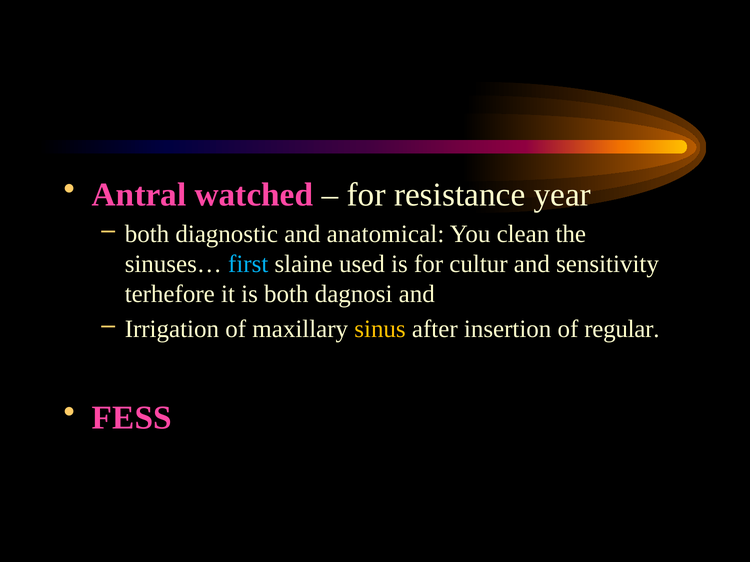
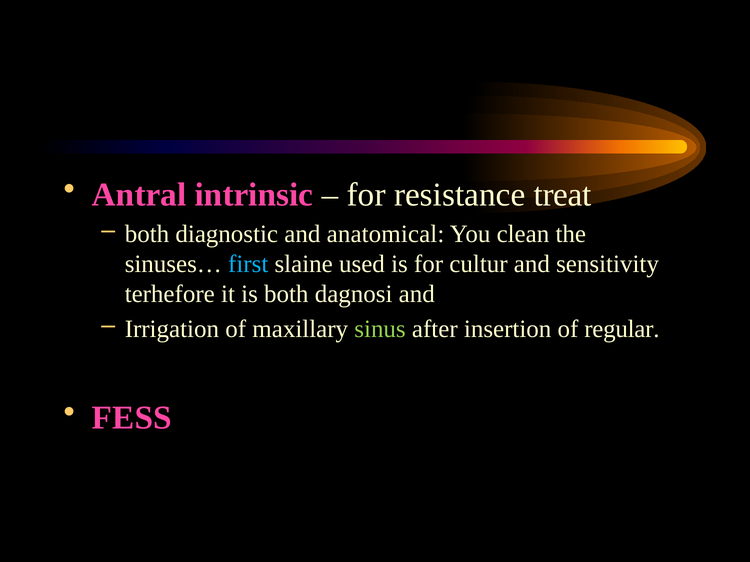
watched: watched -> intrinsic
year: year -> treat
sinus colour: yellow -> light green
